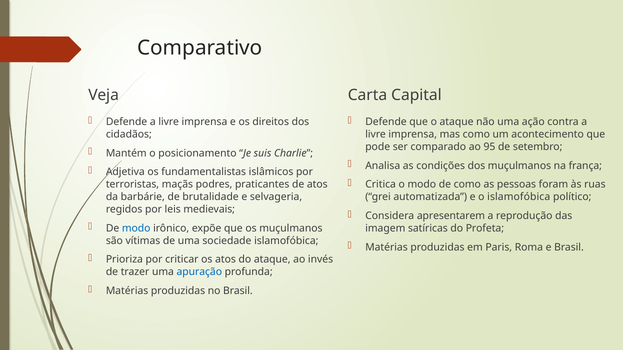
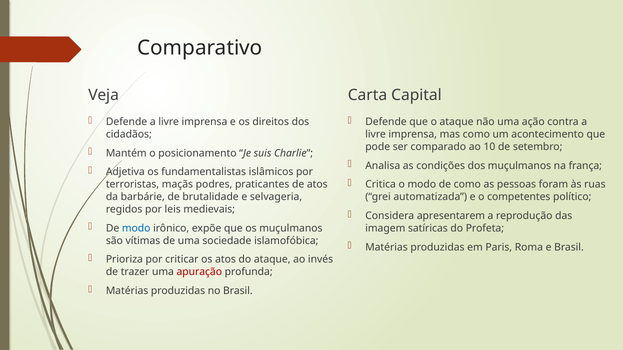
95: 95 -> 10
o islamofóbica: islamofóbica -> competentes
apuração colour: blue -> red
